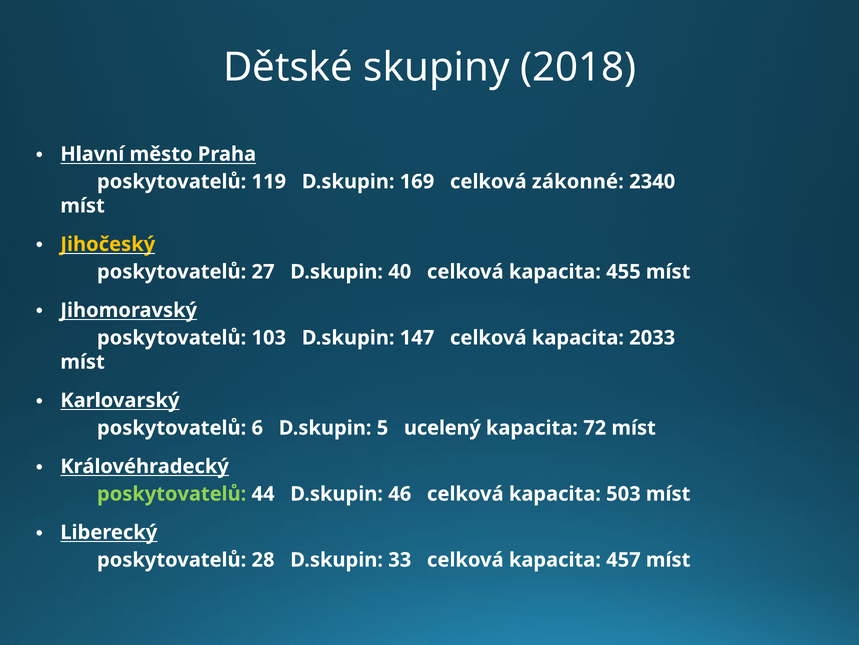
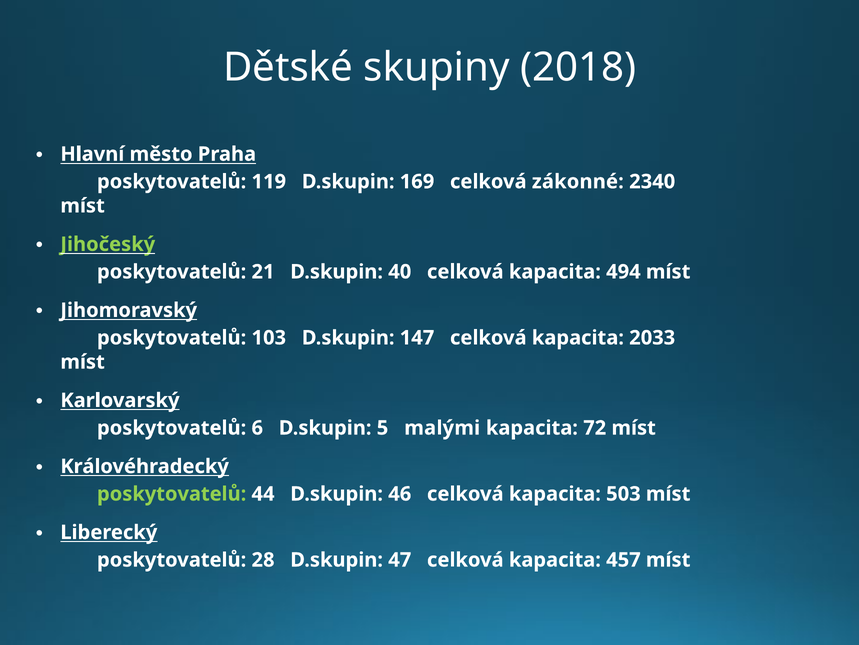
Jihočeský colour: yellow -> light green
27: 27 -> 21
455: 455 -> 494
ucelený: ucelený -> malými
33: 33 -> 47
